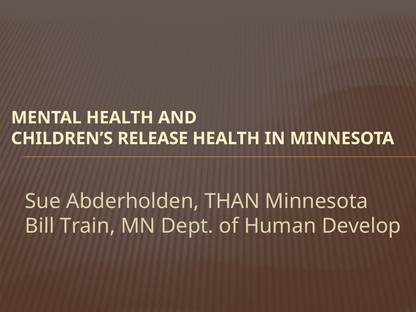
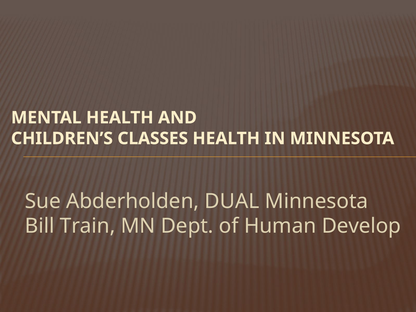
RELEASE: RELEASE -> CLASSES
THAN: THAN -> DUAL
